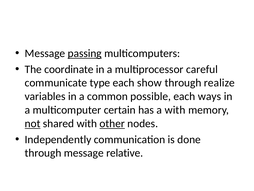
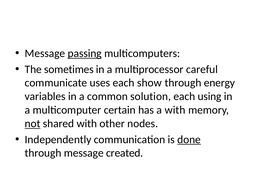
coordinate: coordinate -> sometimes
type: type -> uses
realize: realize -> energy
possible: possible -> solution
ways: ways -> using
other underline: present -> none
done underline: none -> present
relative: relative -> created
